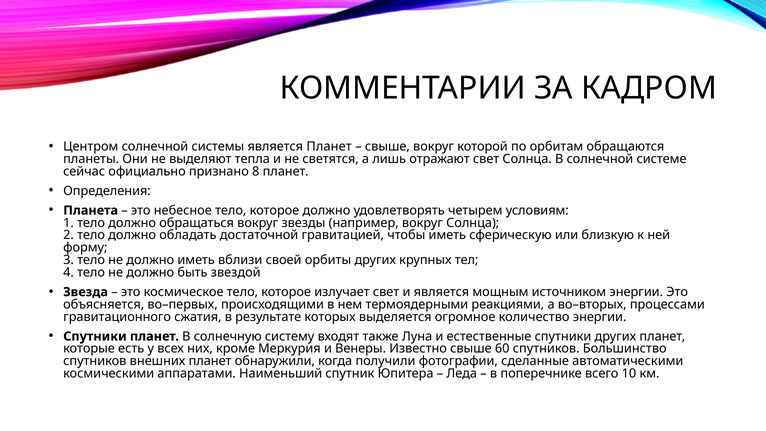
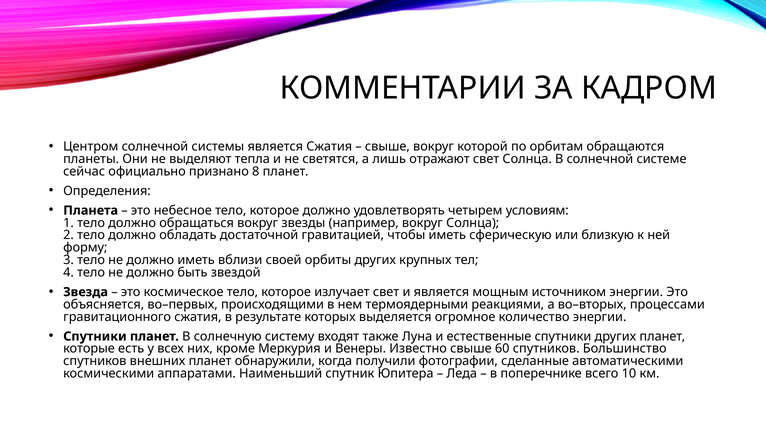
является Планет: Планет -> Сжатия
